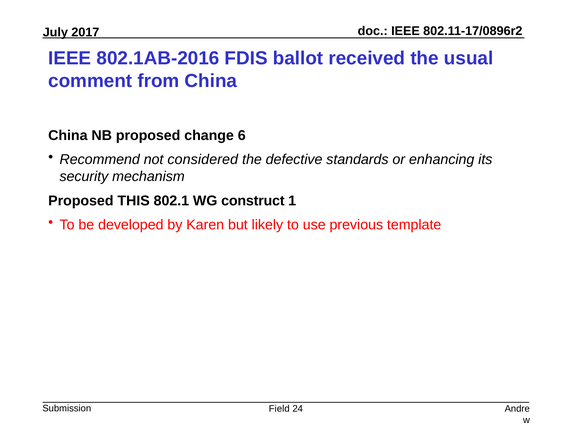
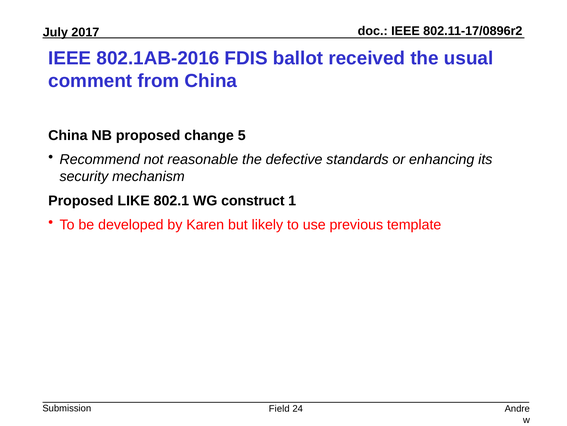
6: 6 -> 5
considered: considered -> reasonable
THIS: THIS -> LIKE
